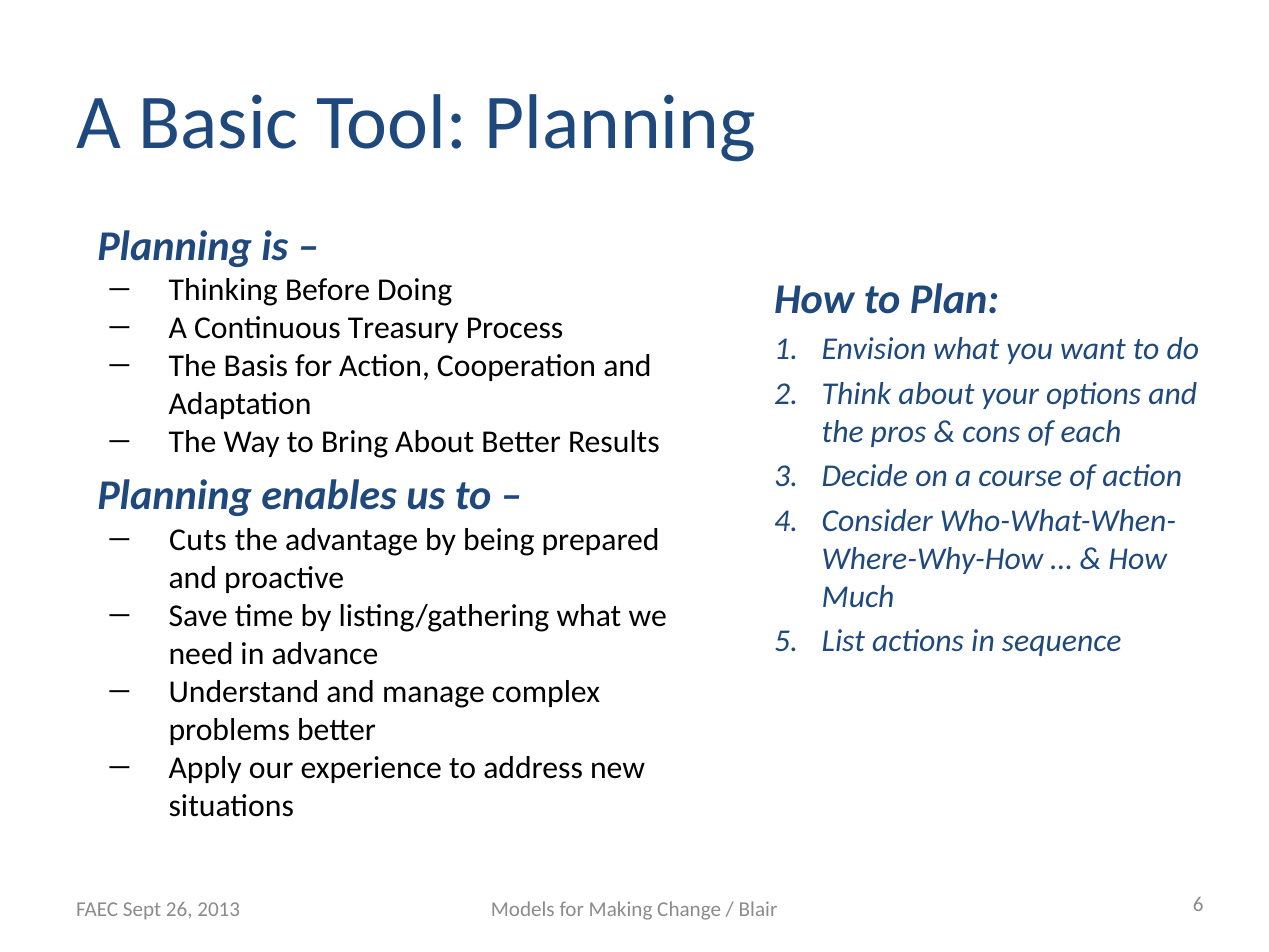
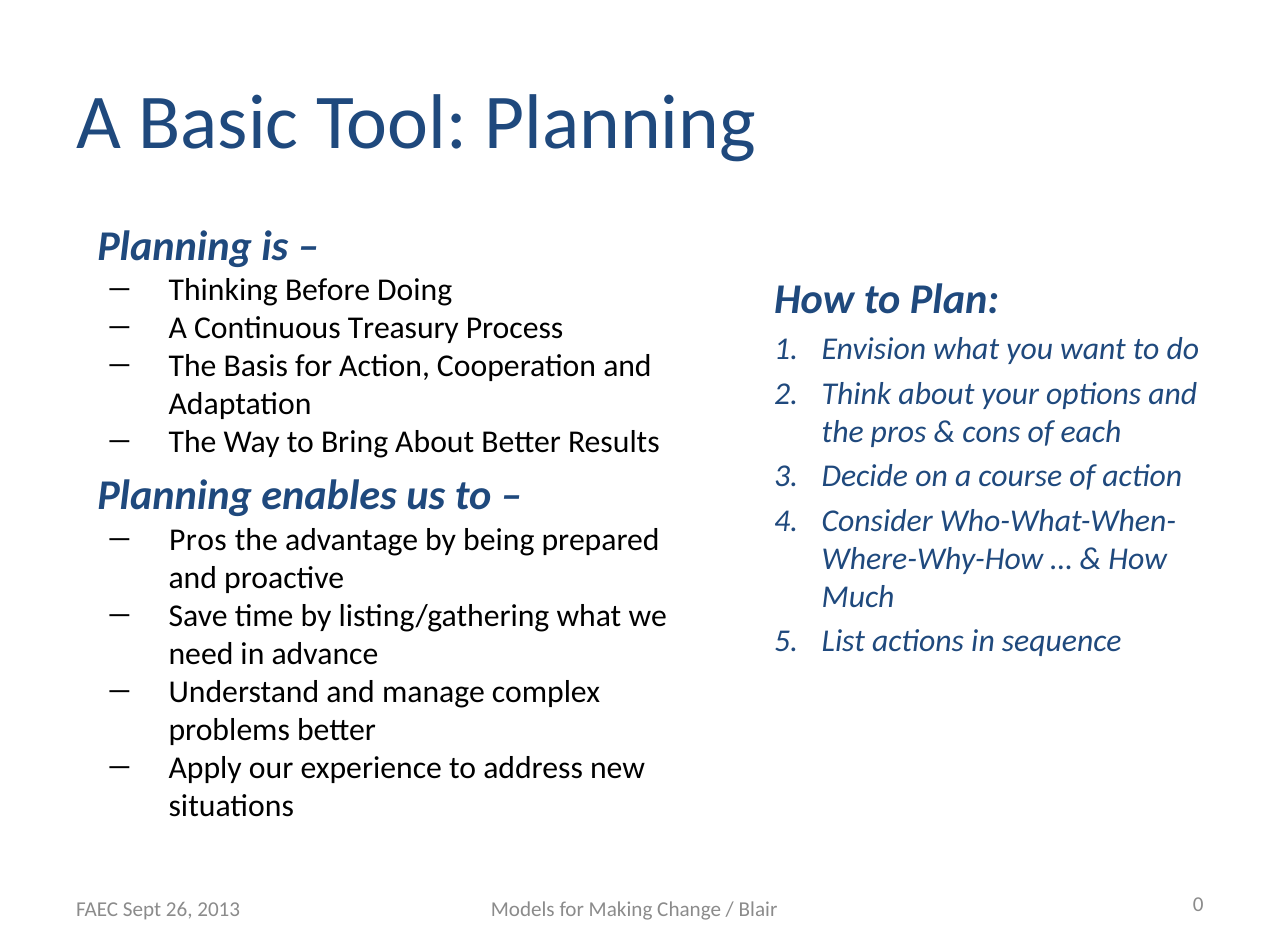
Cuts at (198, 539): Cuts -> Pros
6: 6 -> 0
